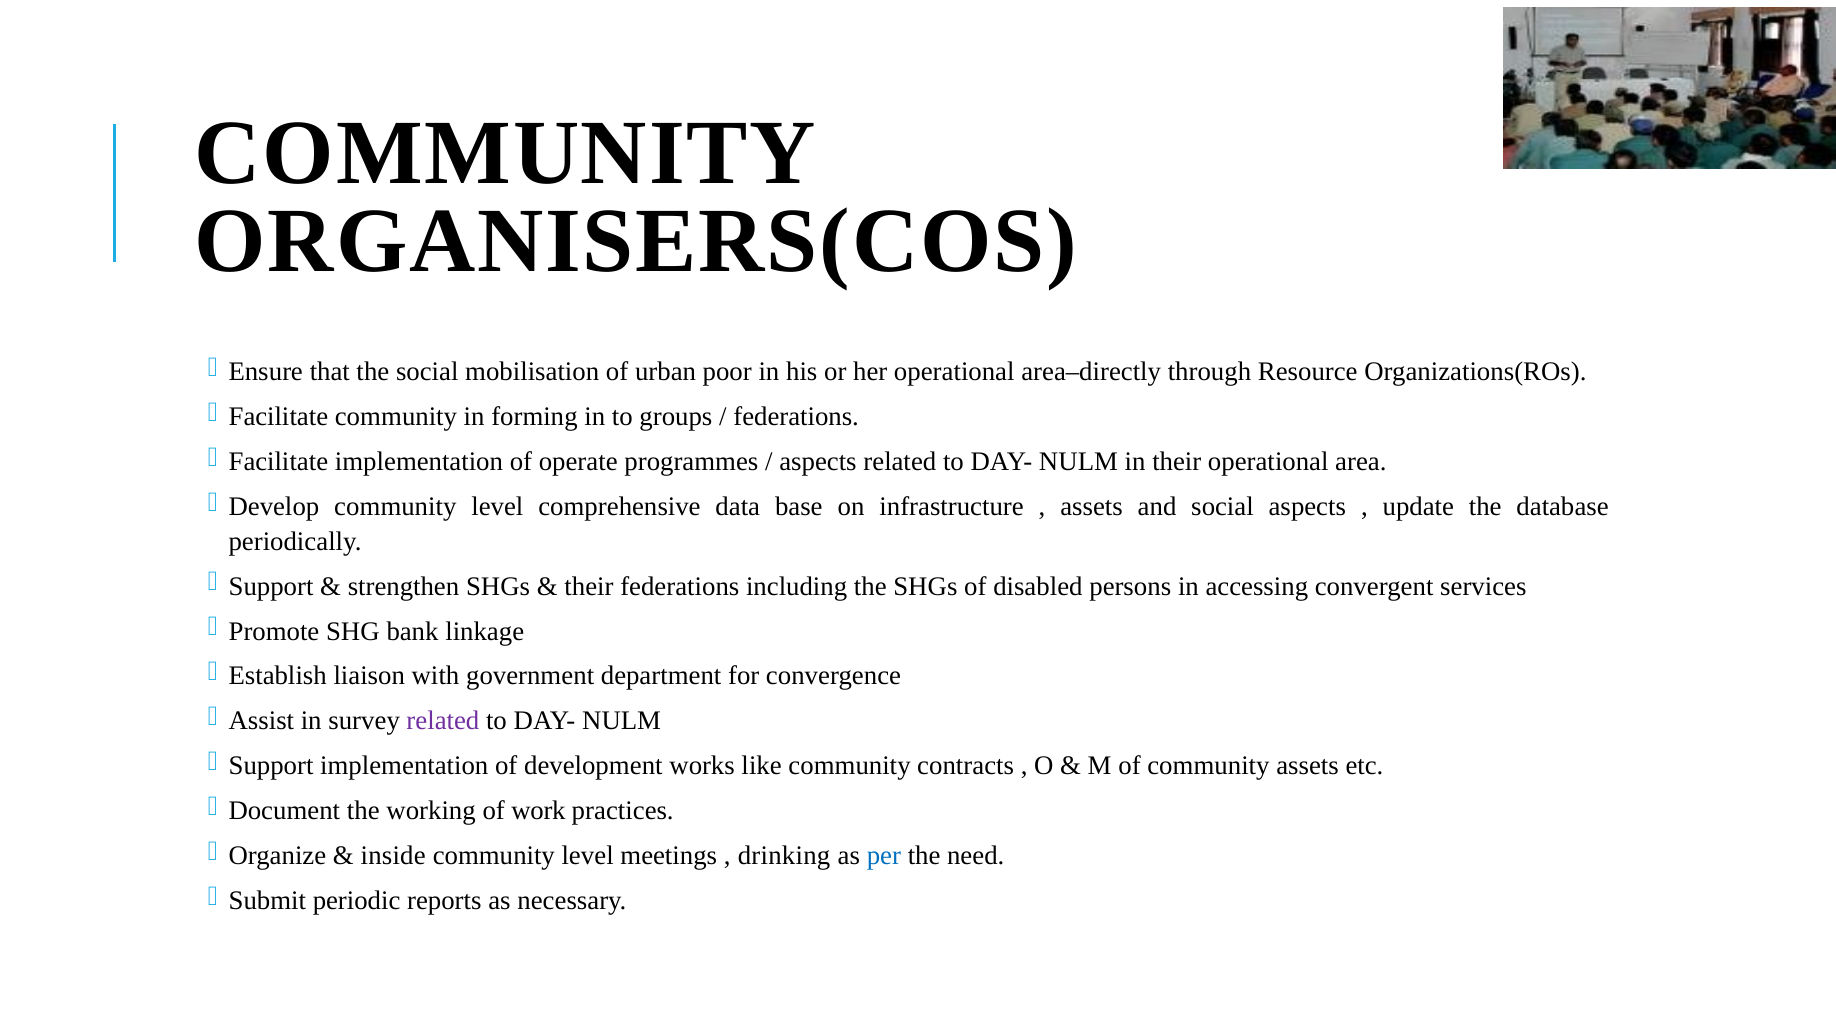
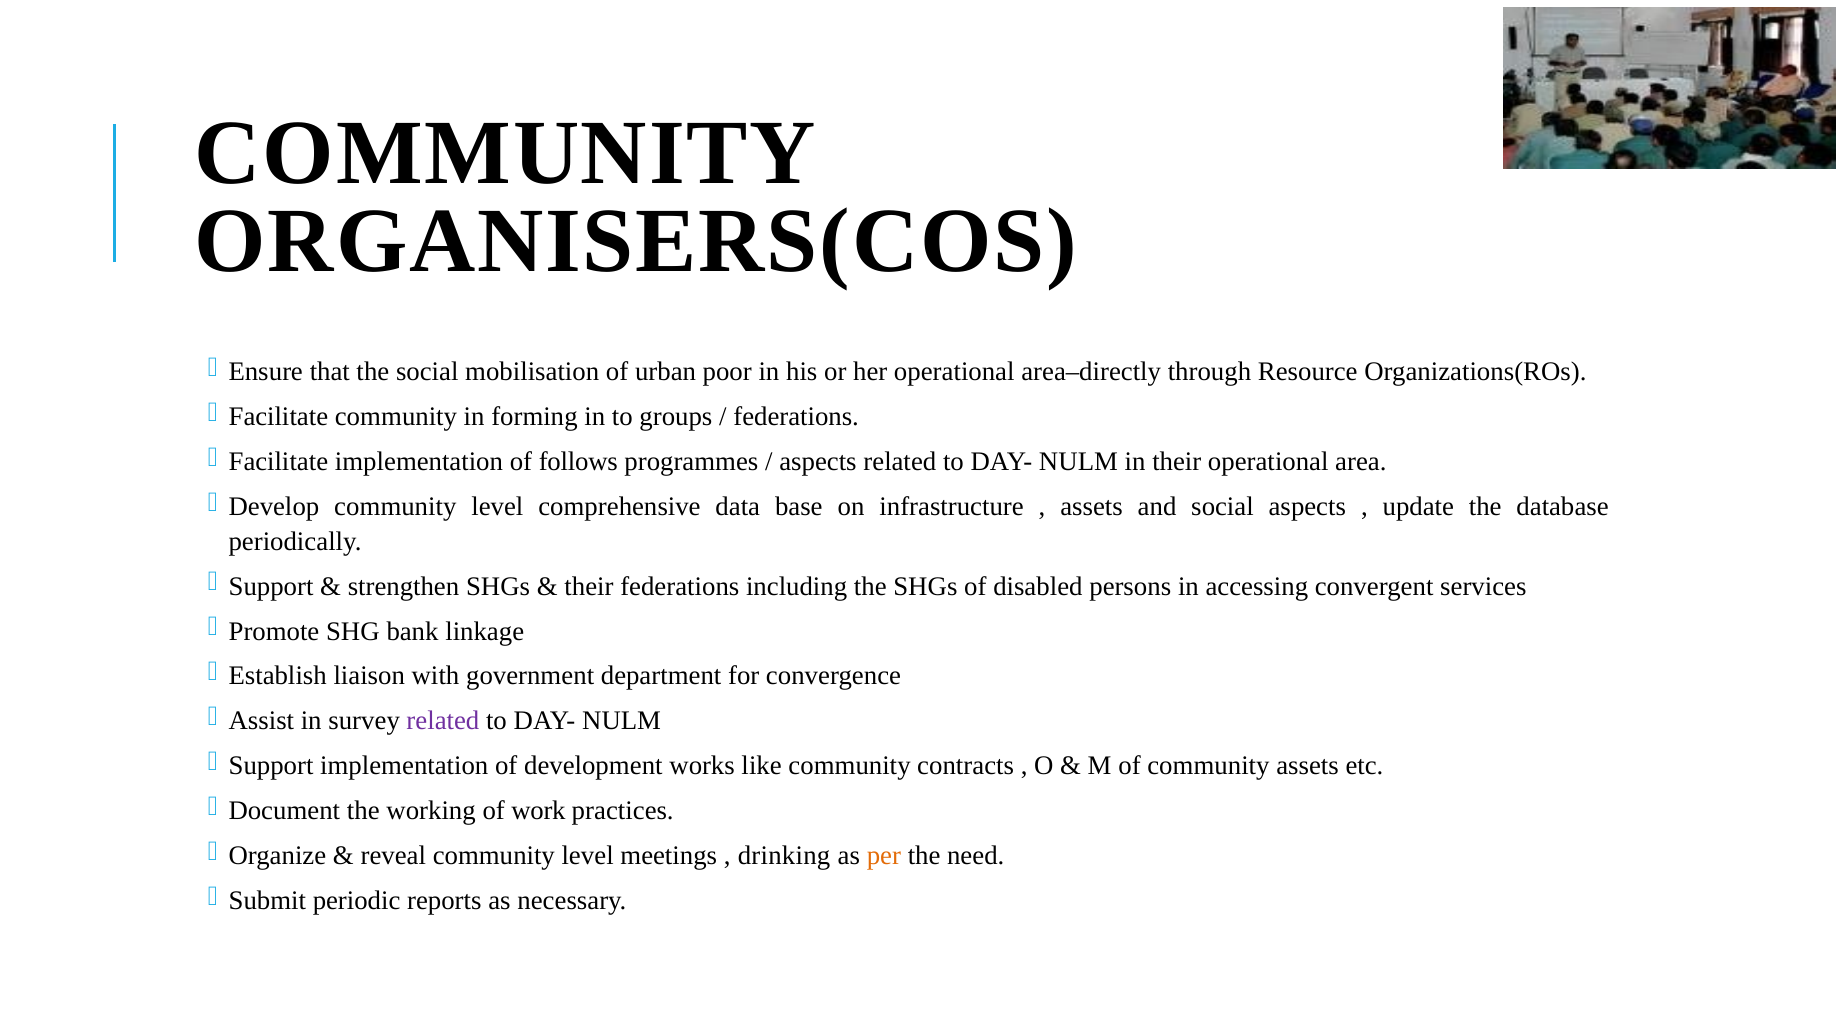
operate: operate -> follows
inside: inside -> reveal
per colour: blue -> orange
